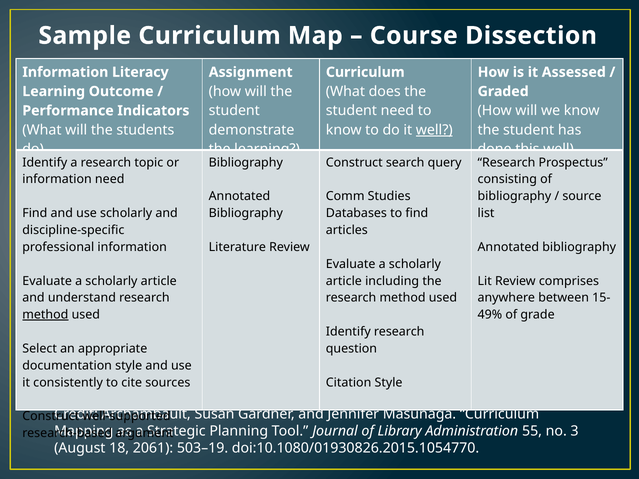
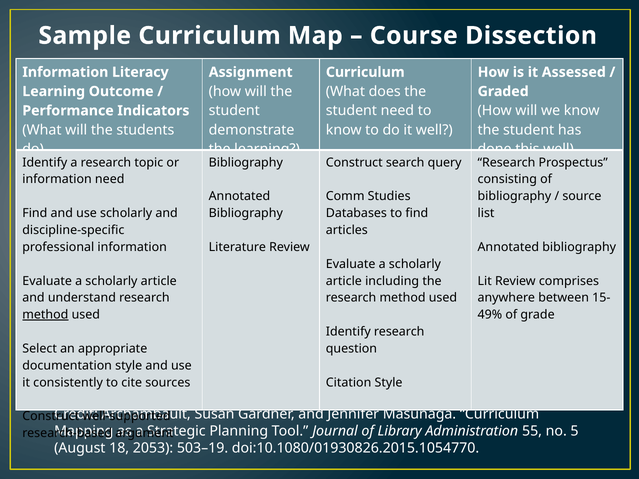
well at (434, 130) underline: present -> none
3: 3 -> 5
2061: 2061 -> 2053
